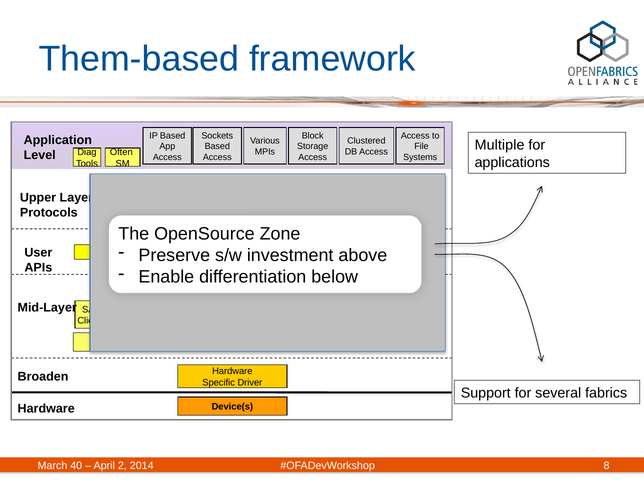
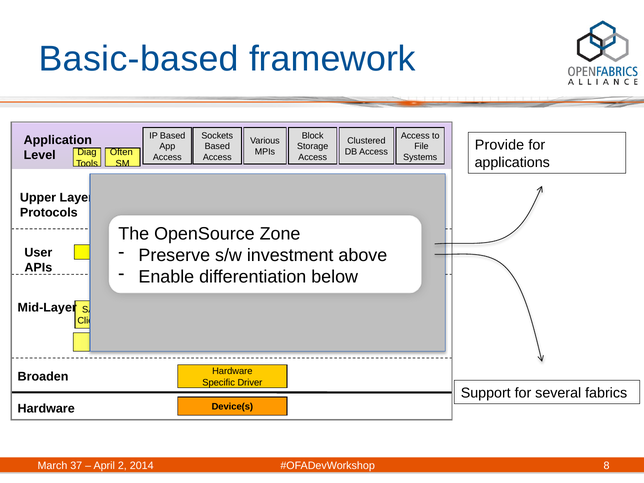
Them-based: Them-based -> Basic-based
Multiple: Multiple -> Provide
40: 40 -> 37
